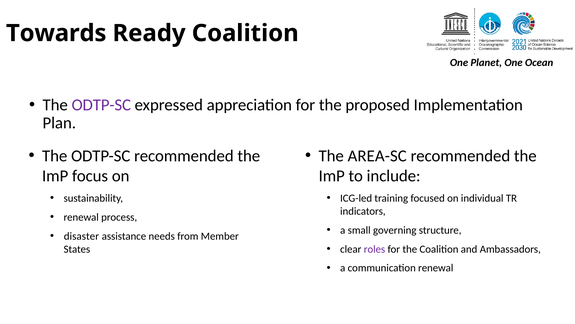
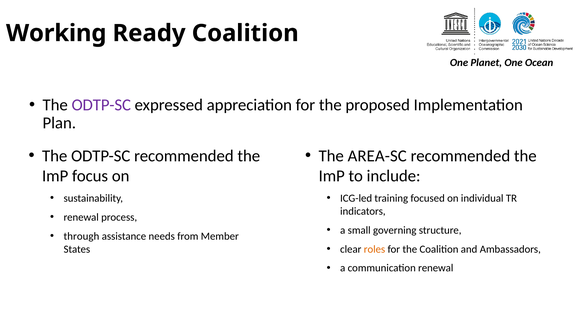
Towards: Towards -> Working
disaster: disaster -> through
roles colour: purple -> orange
